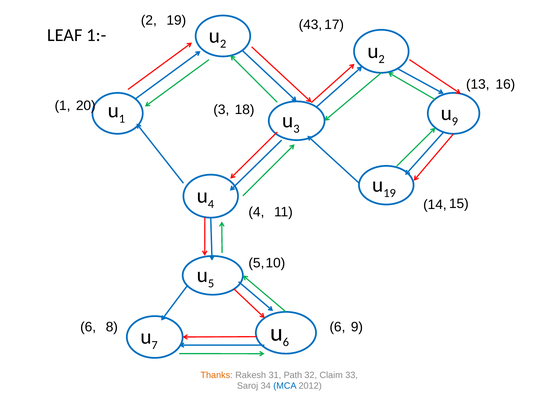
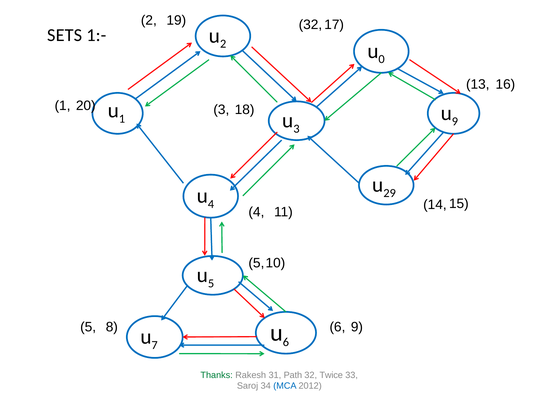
43 at (310, 25): 43 -> 32
LEAF: LEAF -> SETS
2 at (382, 59): 2 -> 0
19 at (390, 193): 19 -> 29
6 at (88, 327): 6 -> 5
Thanks colour: orange -> green
Claim: Claim -> Twice
